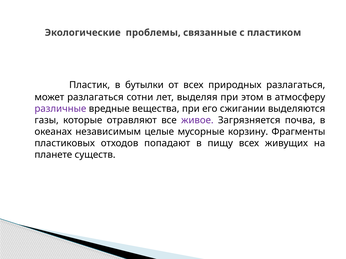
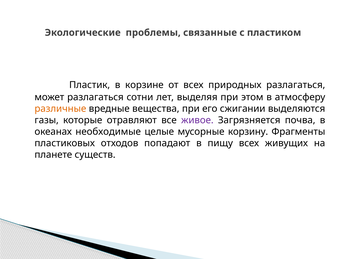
бутылки: бутылки -> корзине
различные colour: purple -> orange
независимым: независимым -> необходимые
